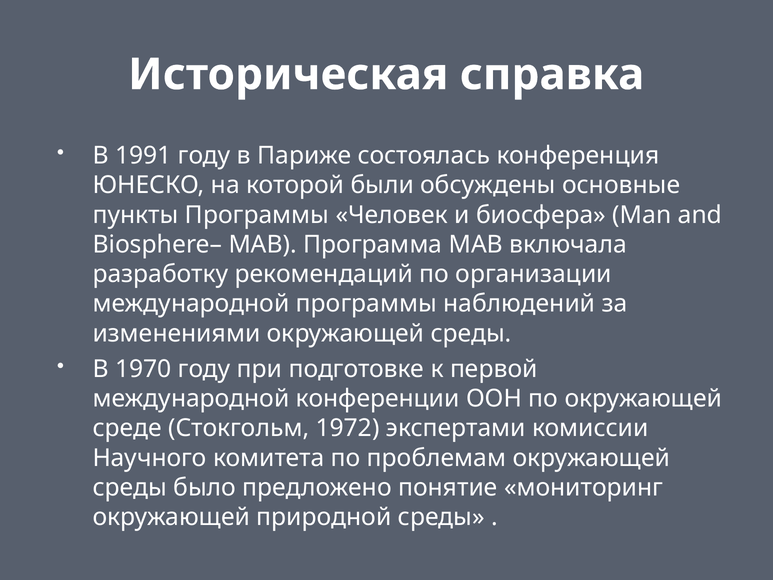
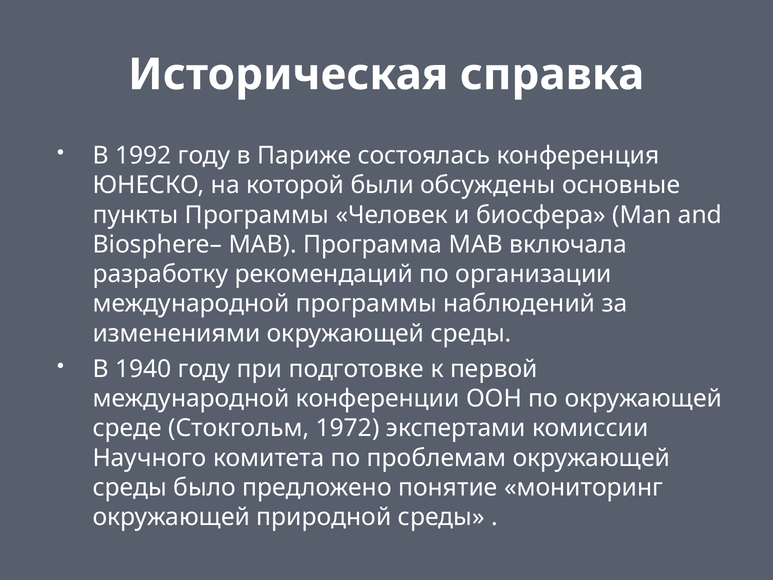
1991: 1991 -> 1992
1970: 1970 -> 1940
